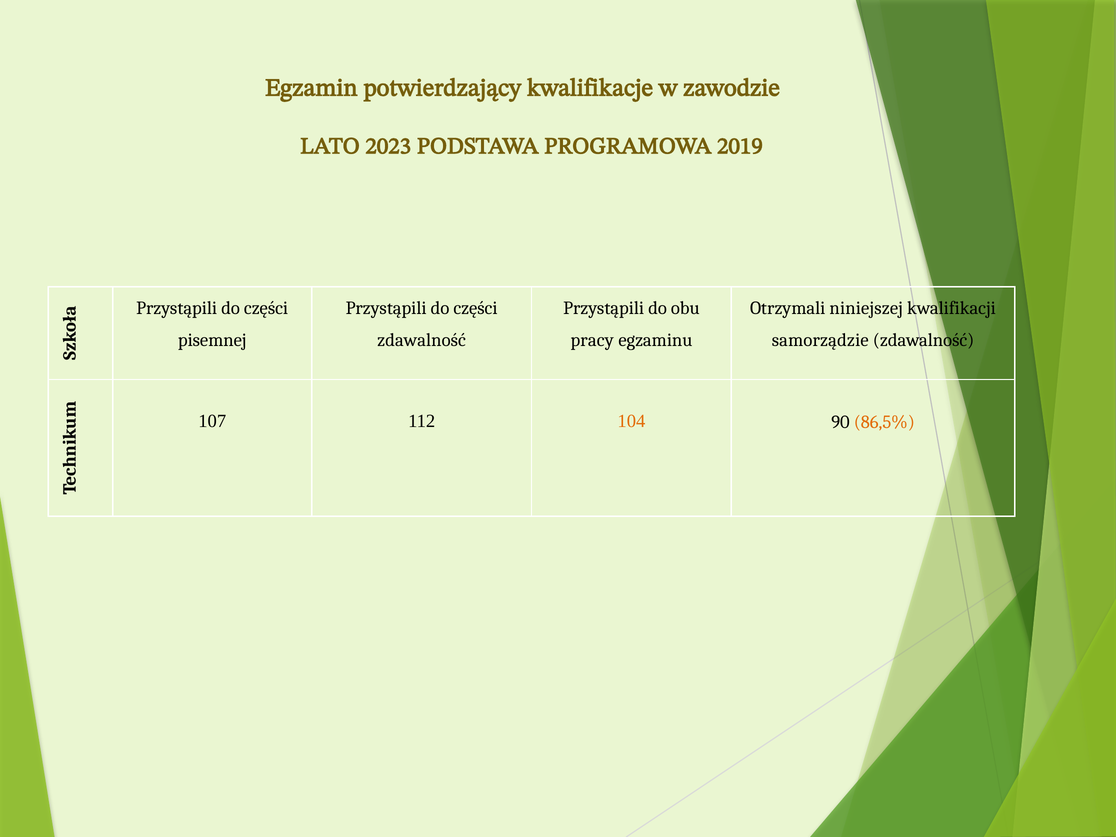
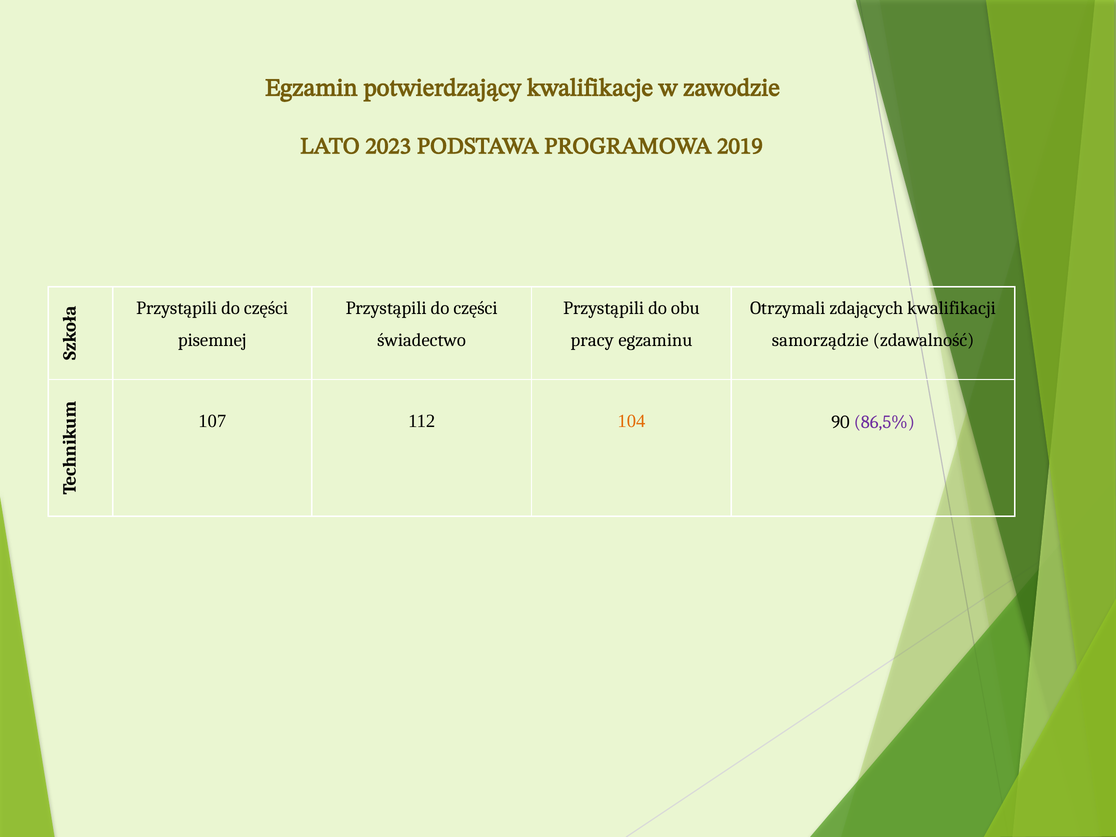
niniejszej: niniejszej -> zdających
zdawalność at (422, 340): zdawalność -> świadectwo
86,5% colour: orange -> purple
